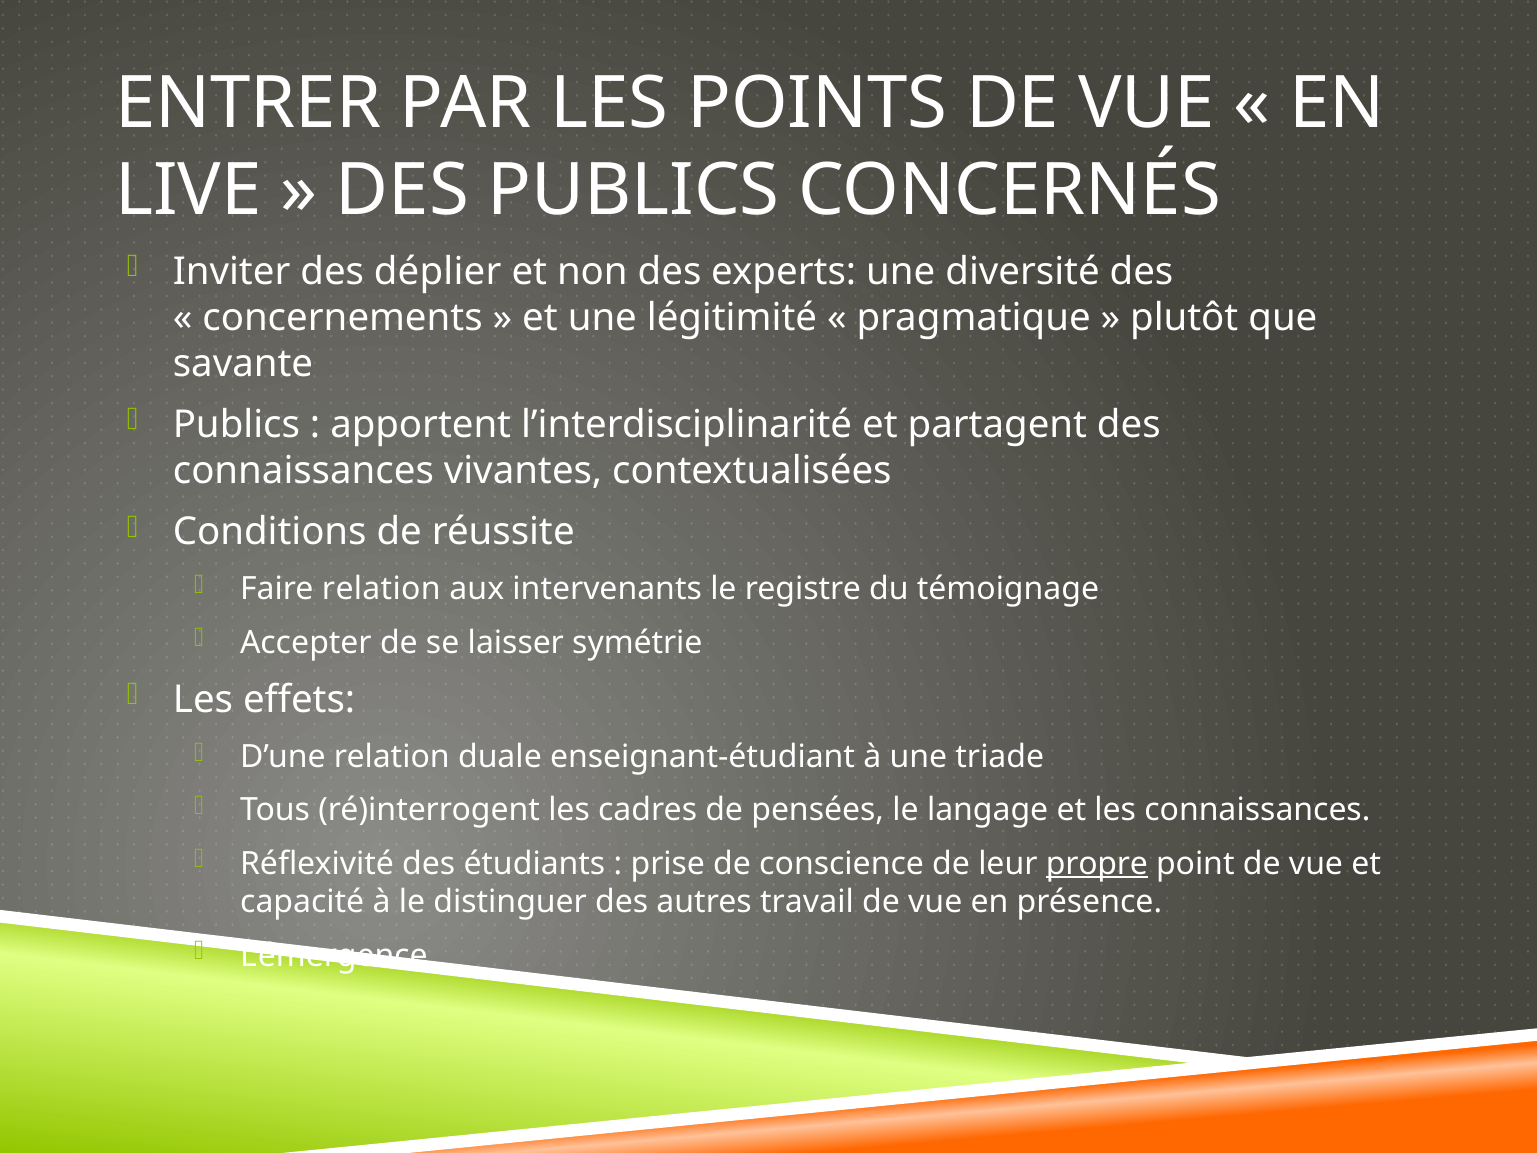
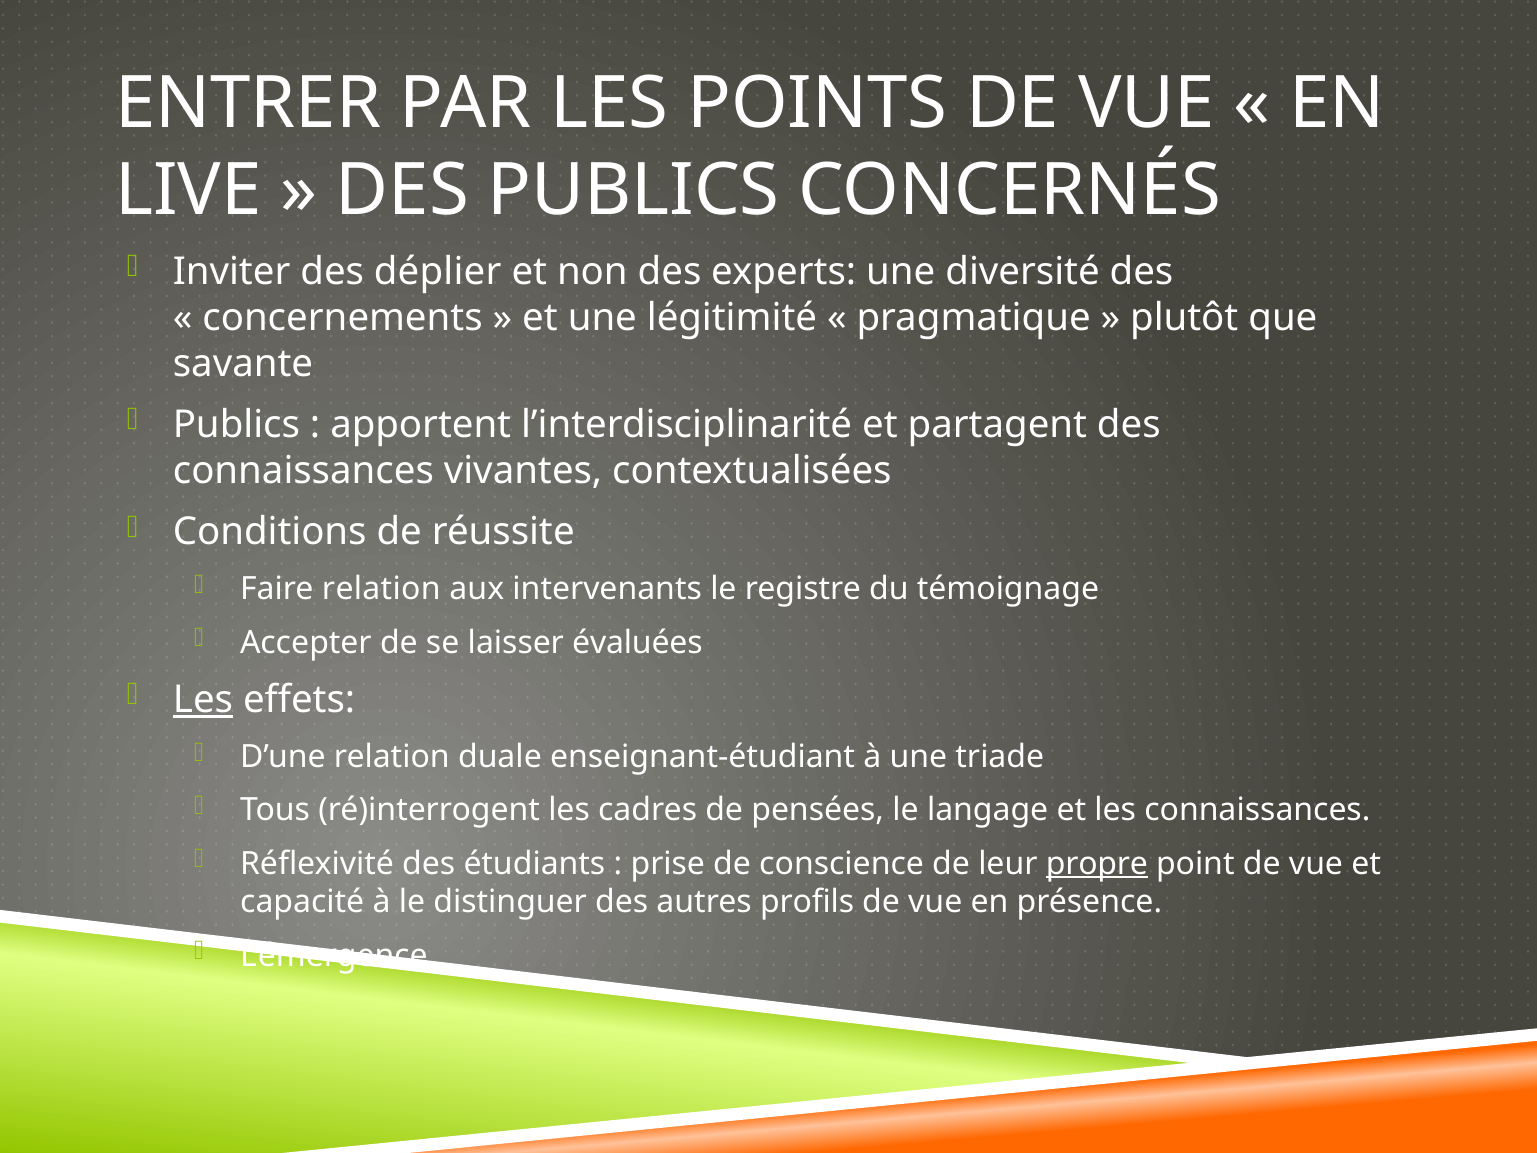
symétrie: symétrie -> évaluées
Les at (203, 700) underline: none -> present
travail: travail -> profils
